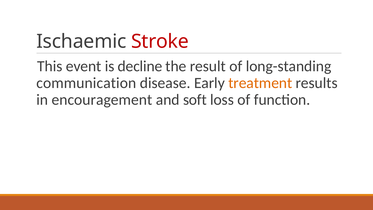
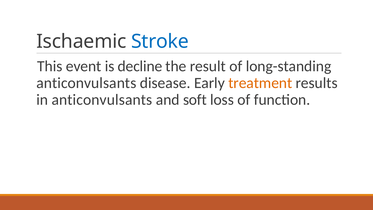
Stroke colour: red -> blue
communication at (86, 83): communication -> anticonvulsants
in encouragement: encouragement -> anticonvulsants
